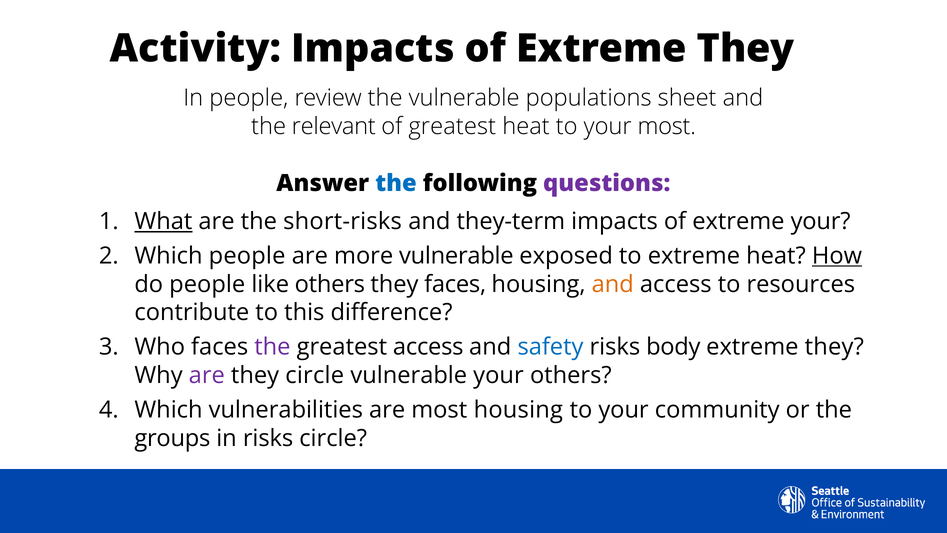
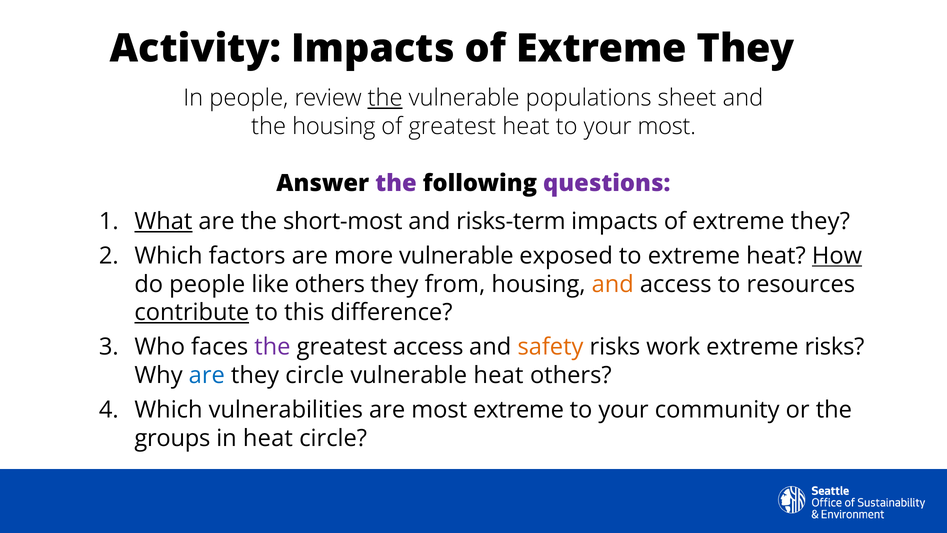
the at (385, 98) underline: none -> present
the relevant: relevant -> housing
the at (396, 183) colour: blue -> purple
short-risks: short-risks -> short-most
they-term: they-term -> risks-term
your at (821, 221): your -> they
Which people: people -> factors
they faces: faces -> from
contribute underline: none -> present
safety colour: blue -> orange
body: body -> work
they at (834, 347): they -> risks
are at (207, 375) colour: purple -> blue
vulnerable your: your -> heat
most housing: housing -> extreme
in risks: risks -> heat
